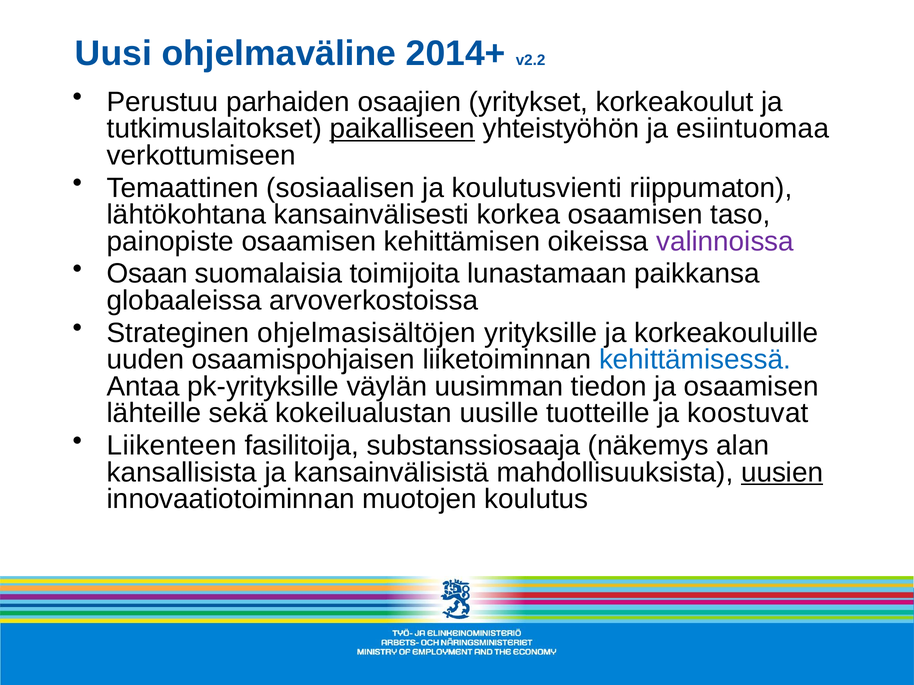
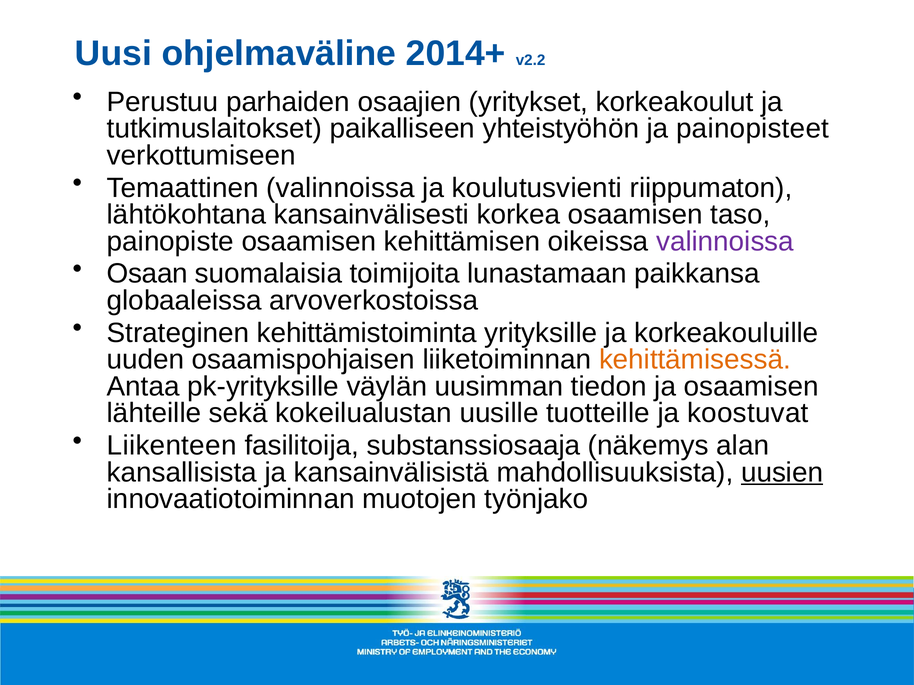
paikalliseen underline: present -> none
esiintuomaa: esiintuomaa -> painopisteet
Temaattinen sosiaalisen: sosiaalisen -> valinnoissa
ohjelmasisältöjen: ohjelmasisältöjen -> kehittämistoiminta
kehittämisessä colour: blue -> orange
koulutus: koulutus -> työnjako
